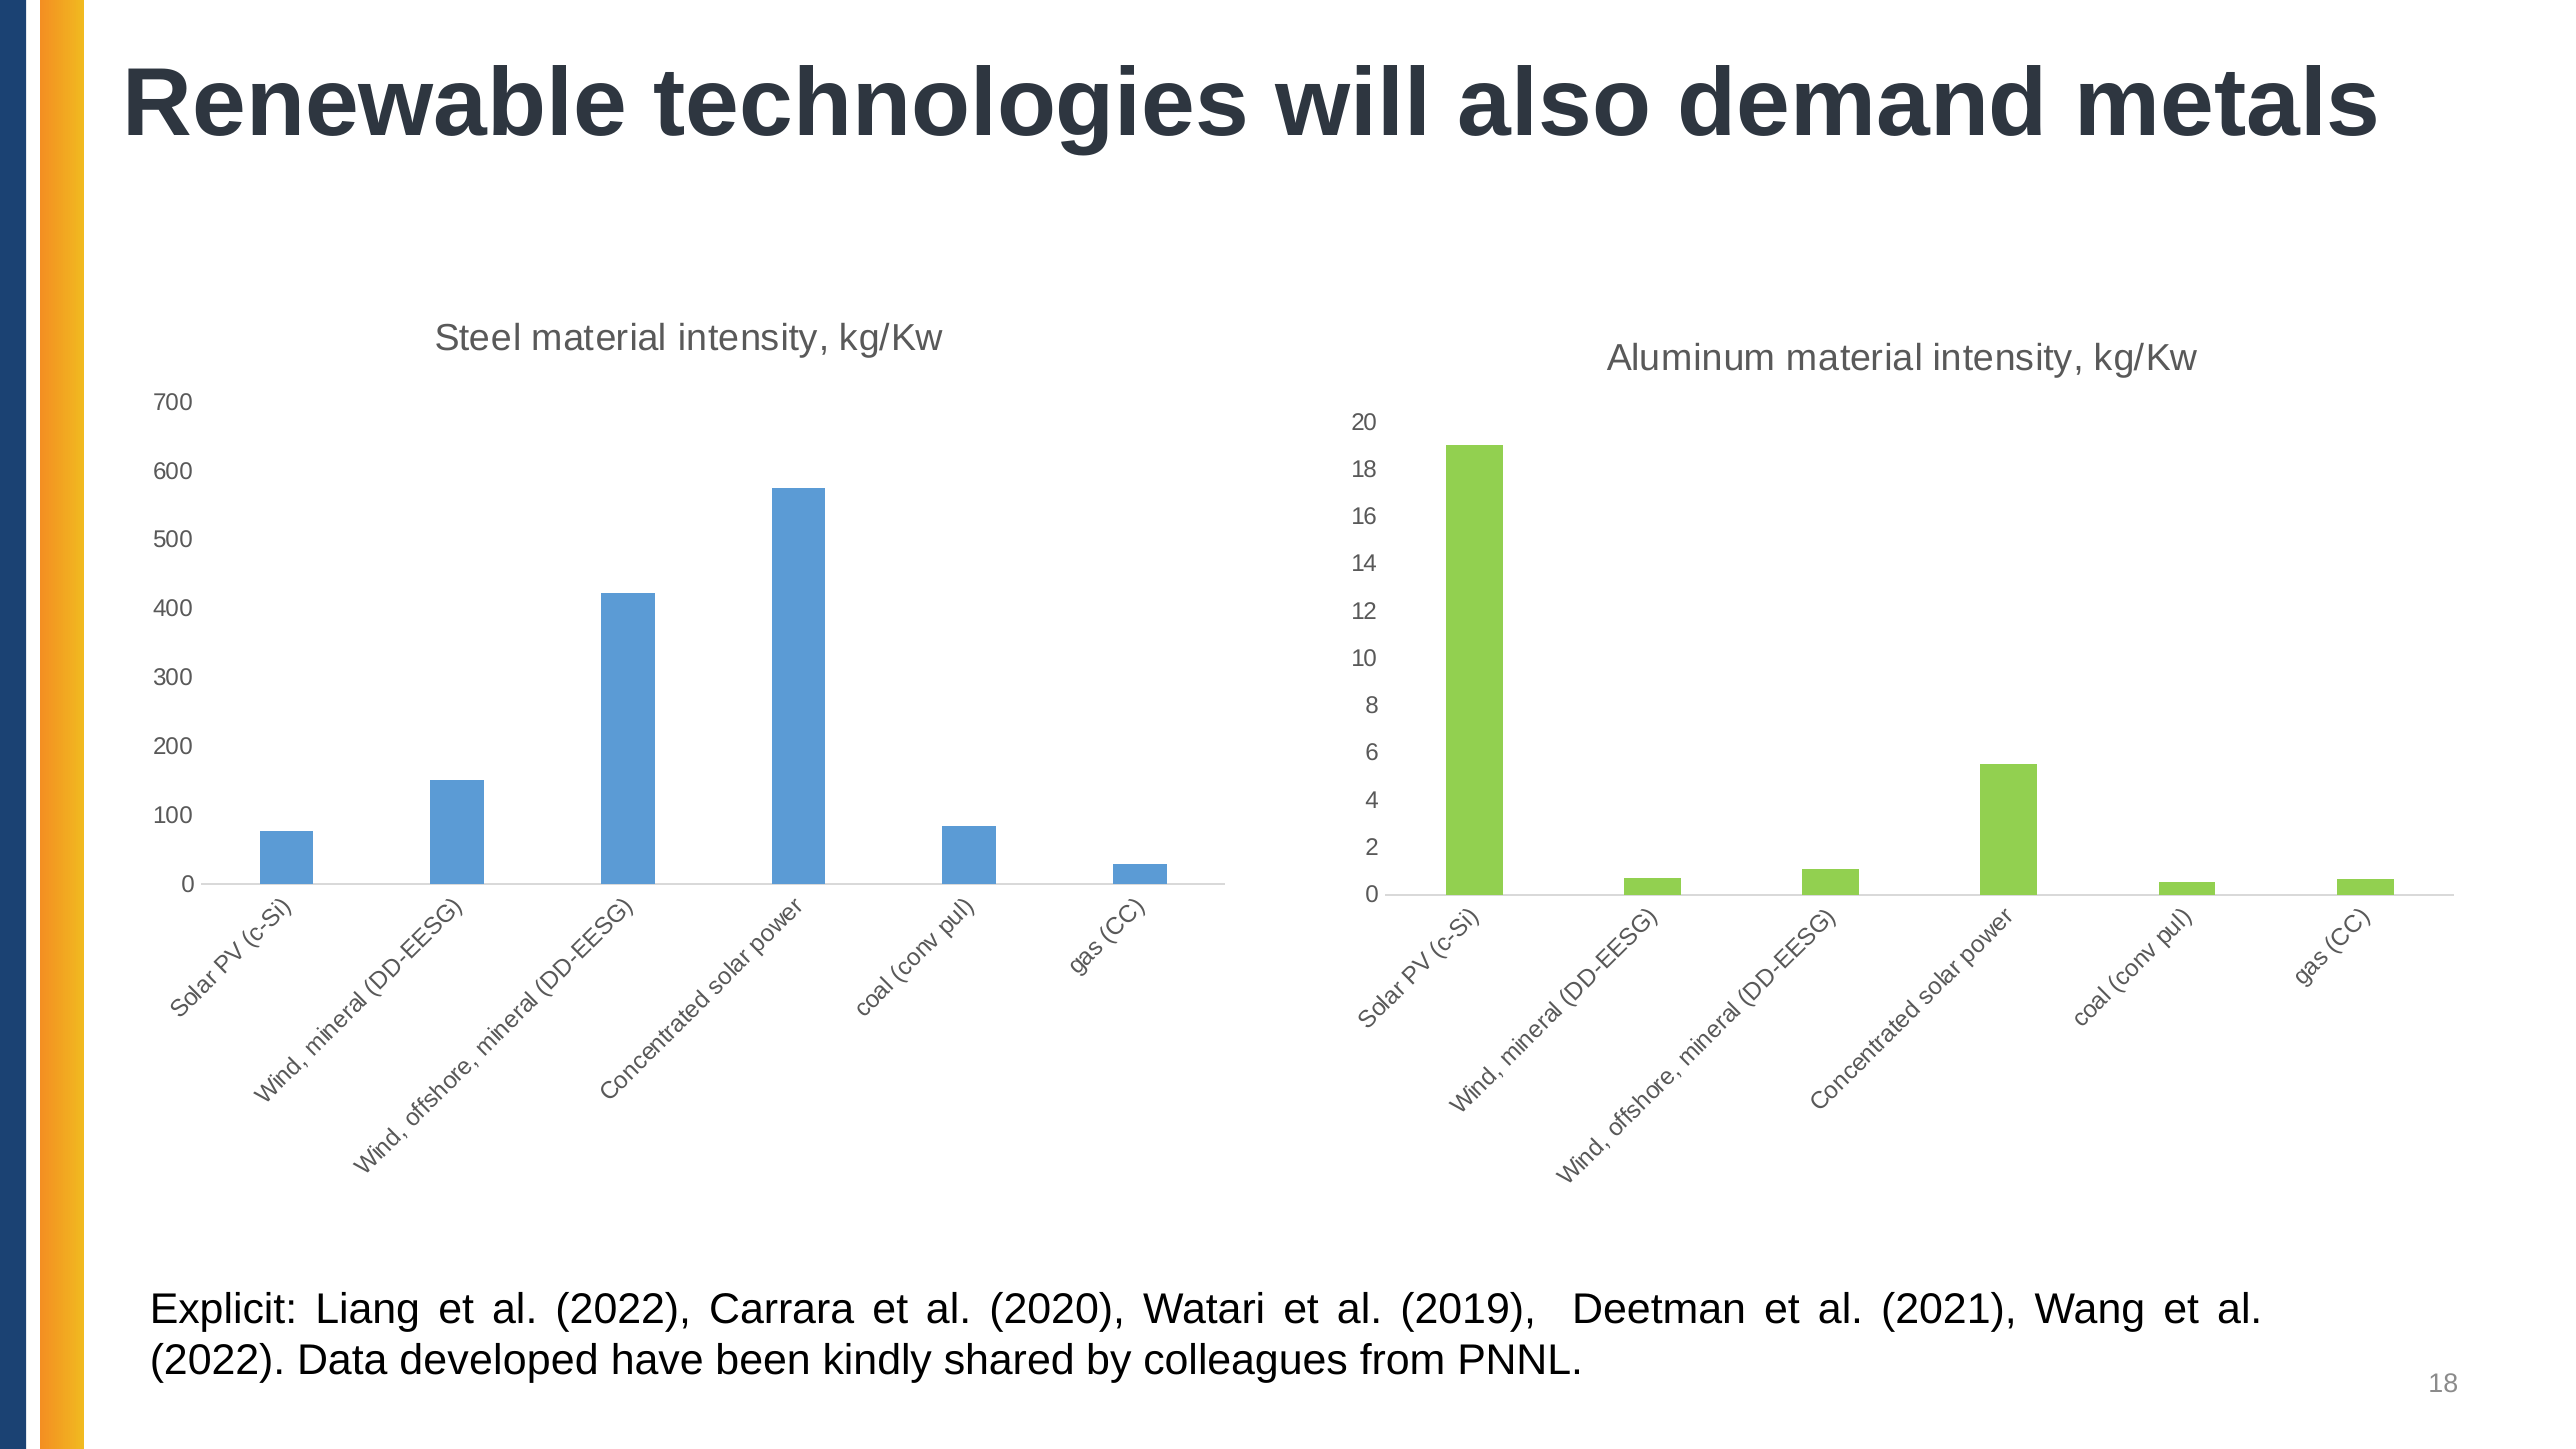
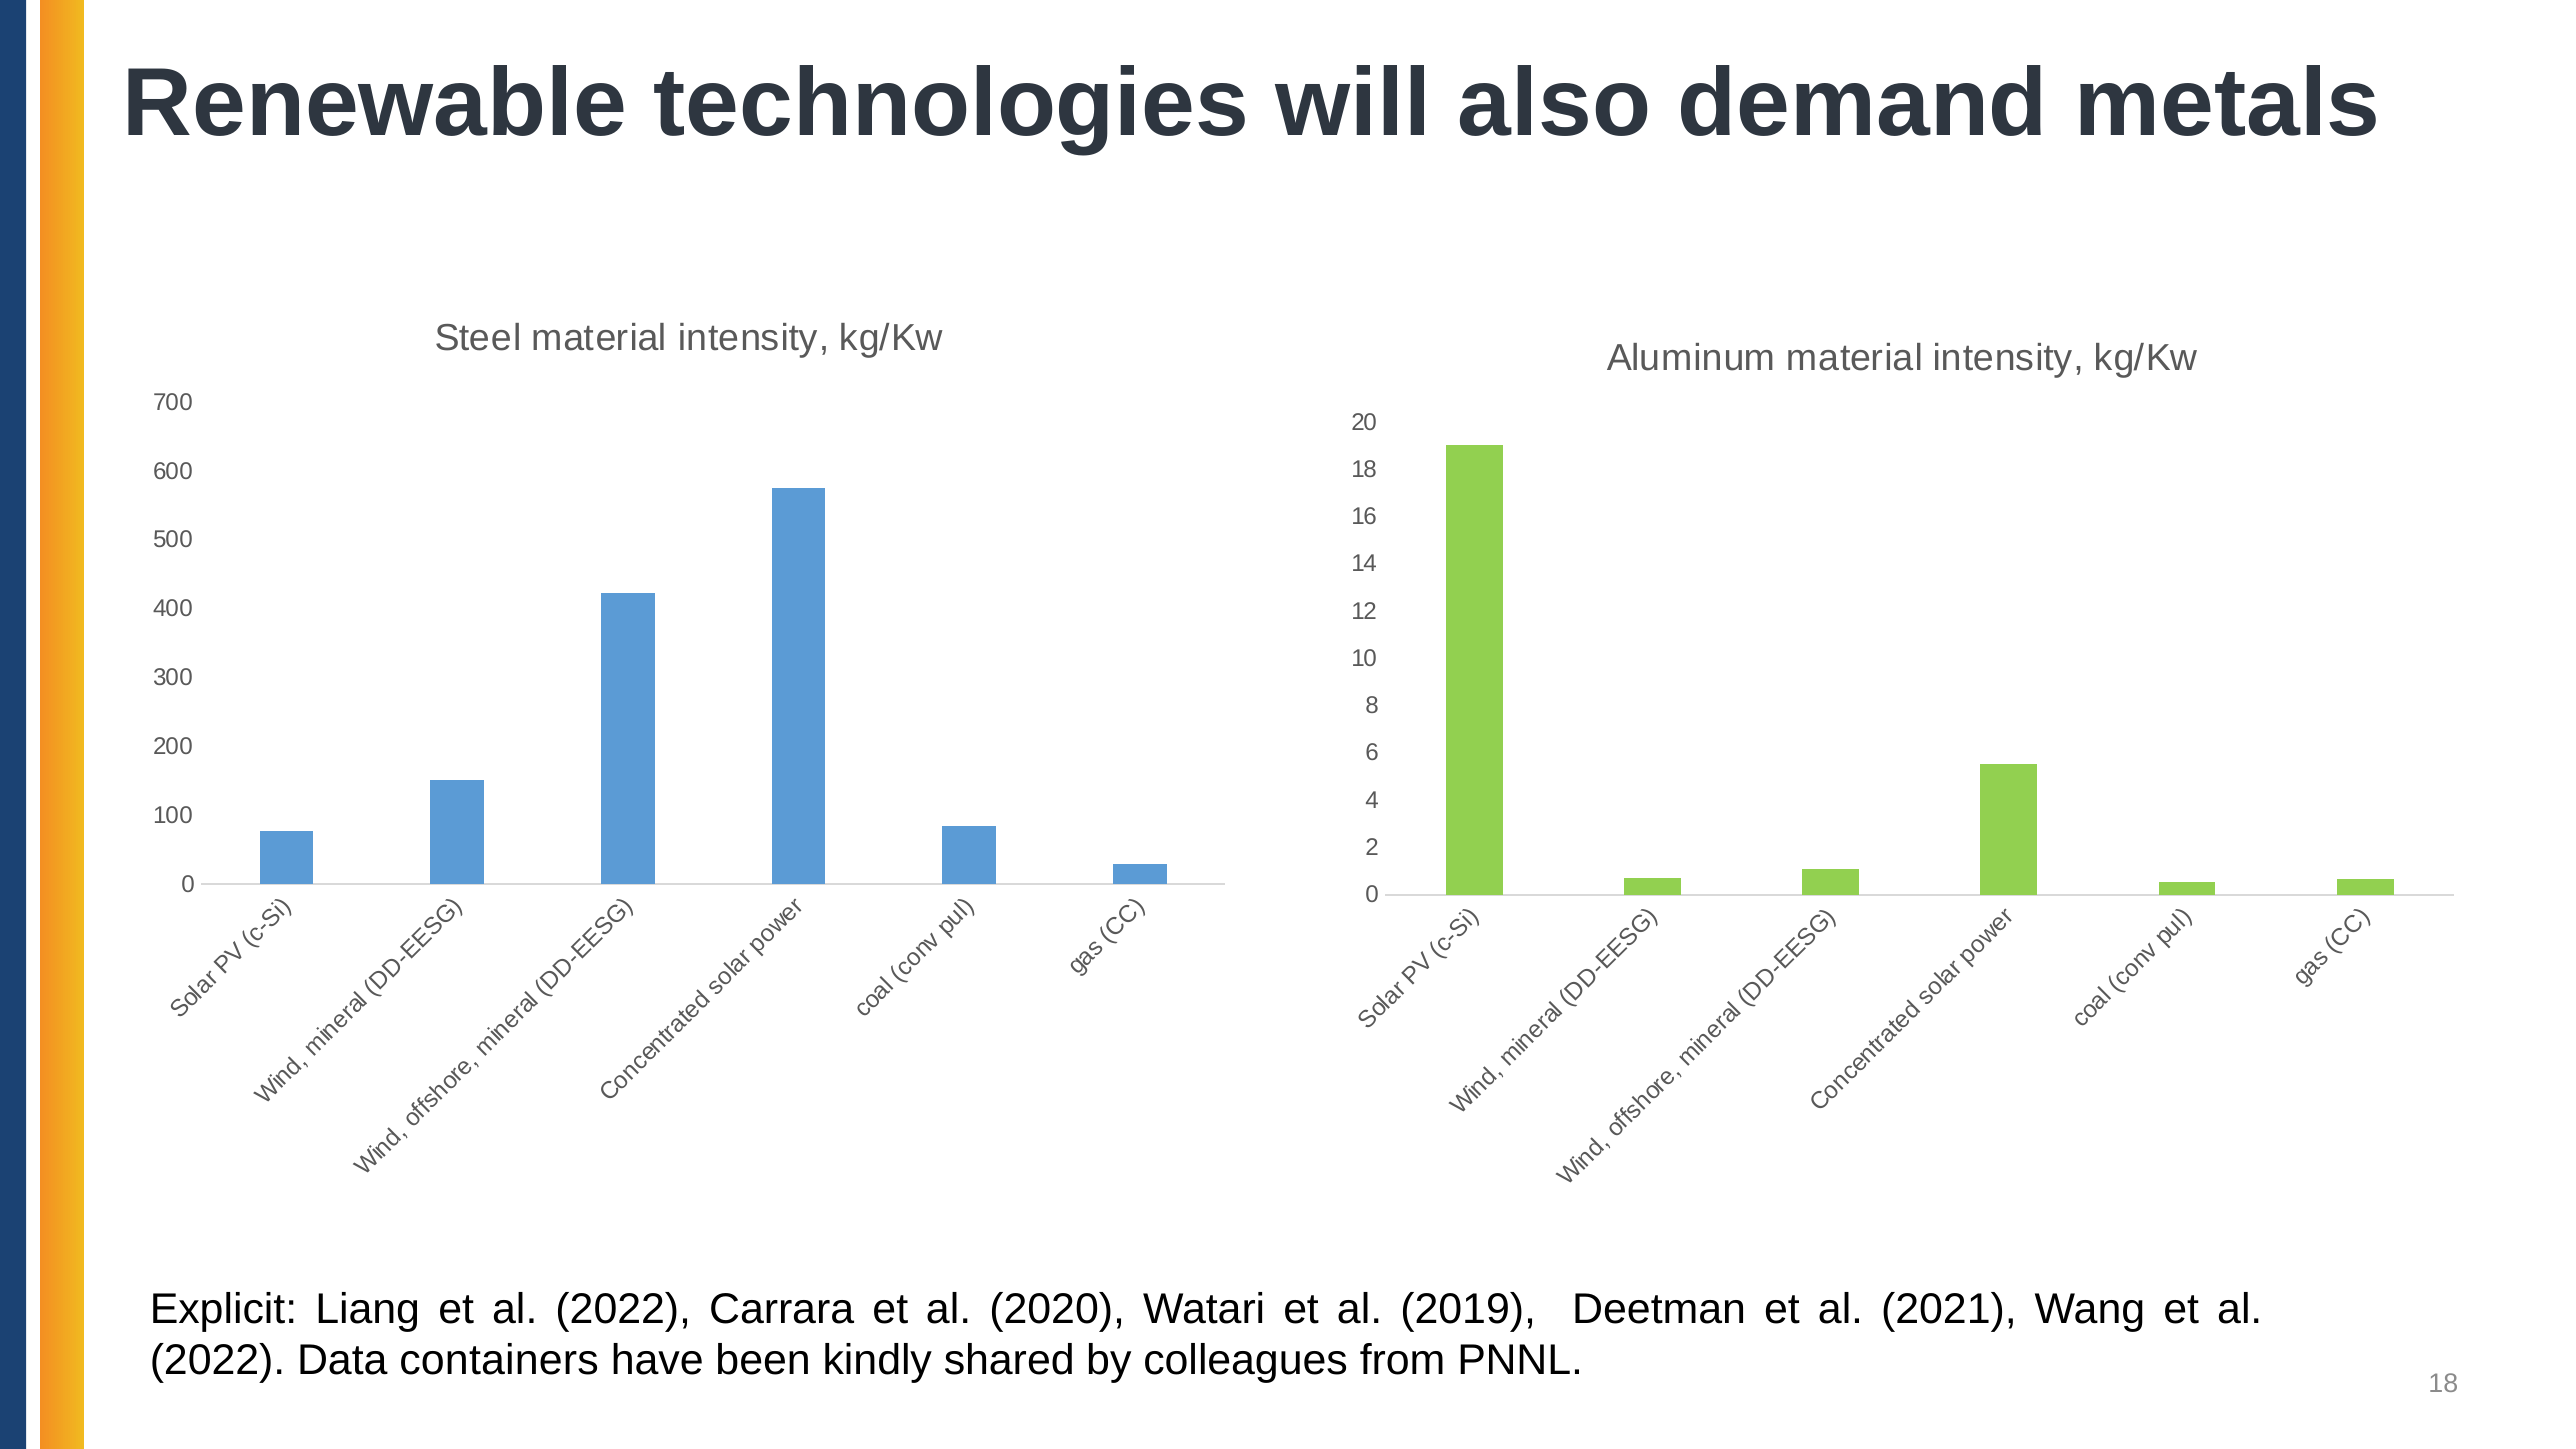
developed: developed -> containers
